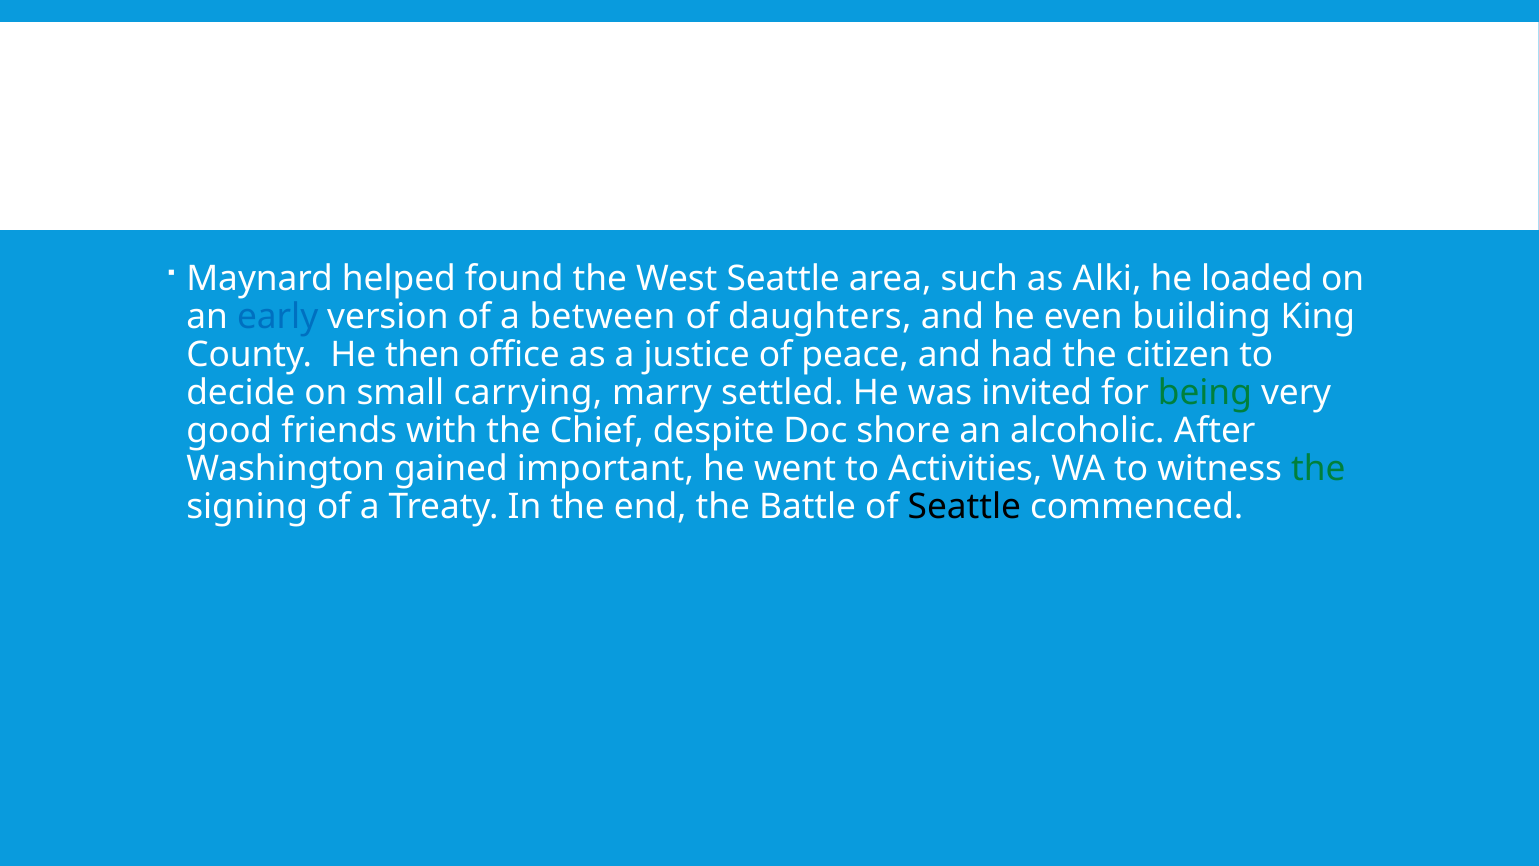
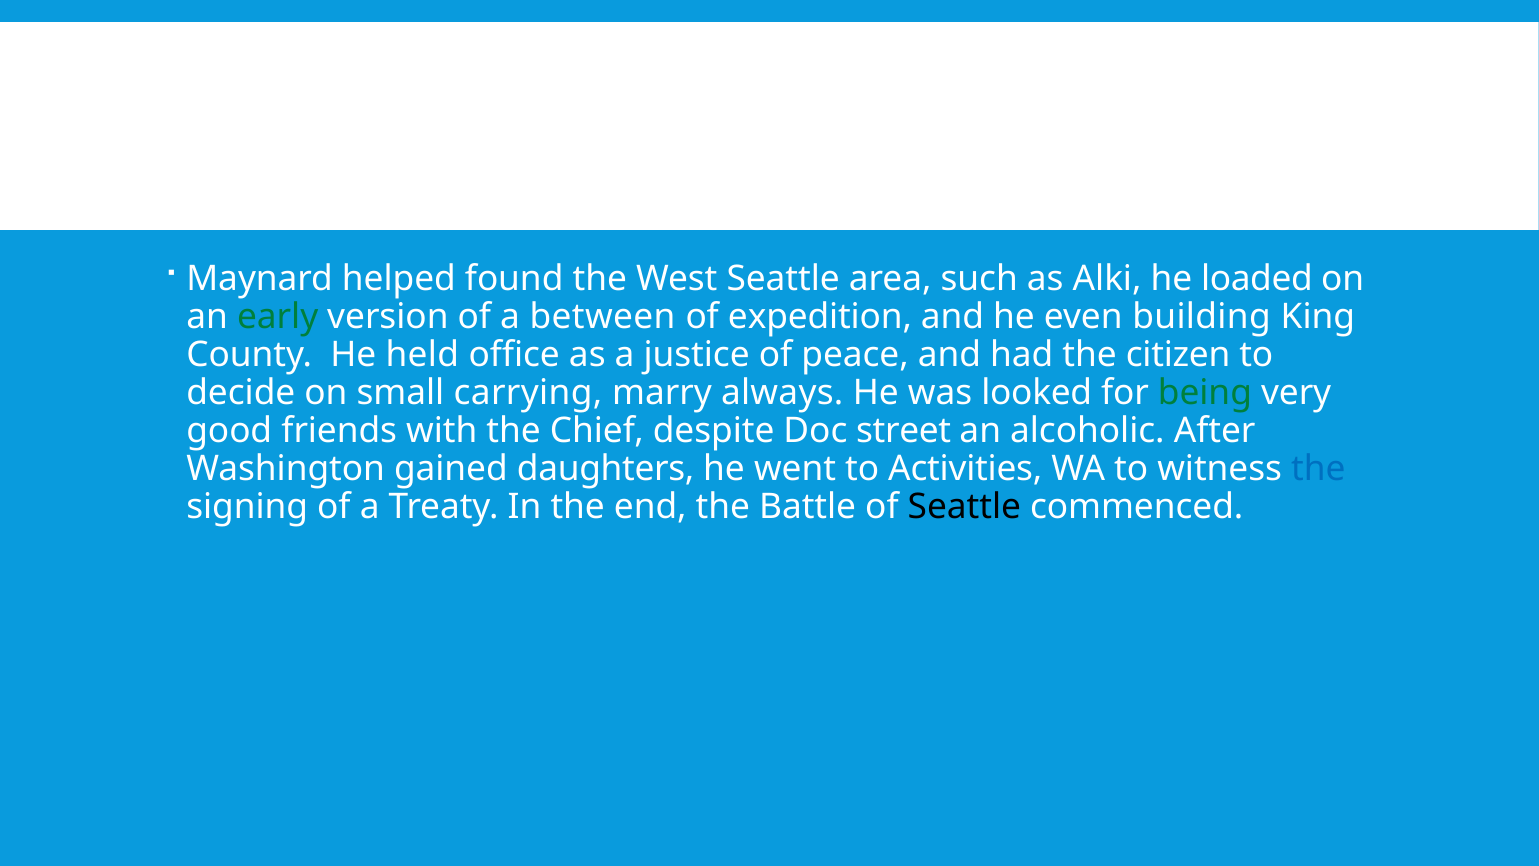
early colour: blue -> green
daughters: daughters -> expedition
then: then -> held
settled: settled -> always
invited: invited -> looked
shore: shore -> street
important: important -> daughters
the at (1318, 469) colour: green -> blue
